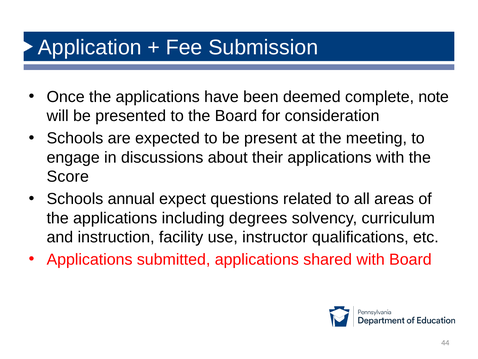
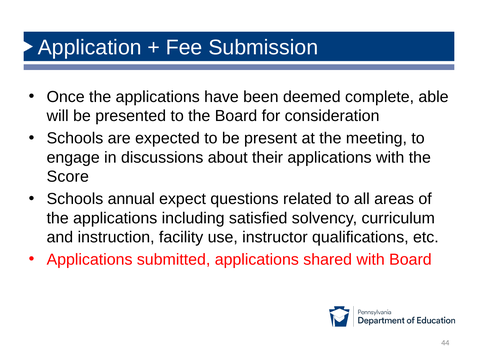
note: note -> able
degrees: degrees -> satisfied
